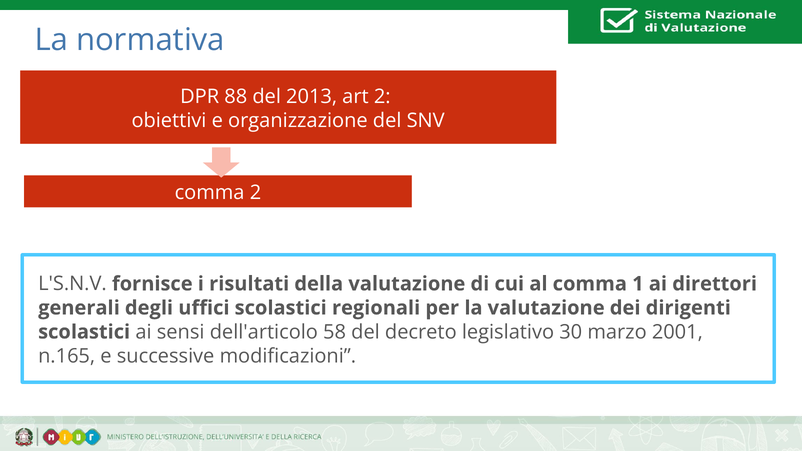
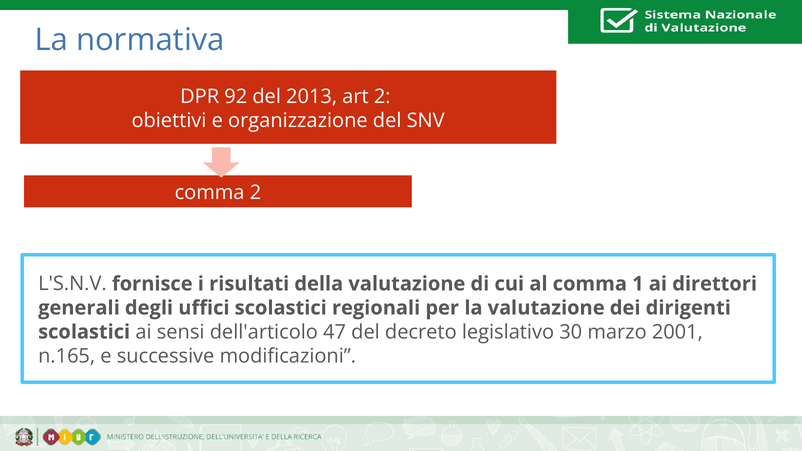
88: 88 -> 92
58: 58 -> 47
